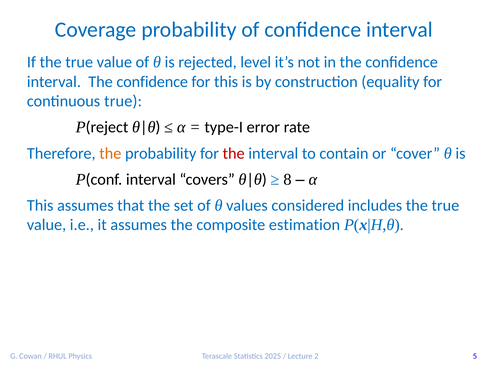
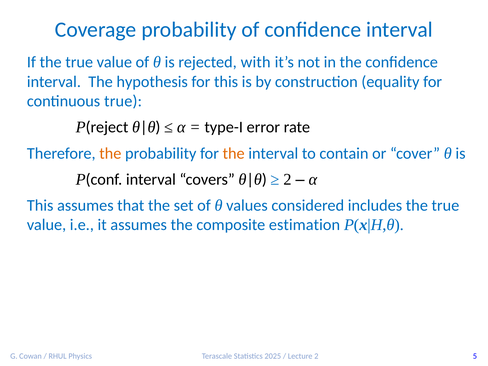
level: level -> with
interval The confidence: confidence -> hypothesis
the at (234, 153) colour: red -> orange
8 at (287, 179): 8 -> 2
